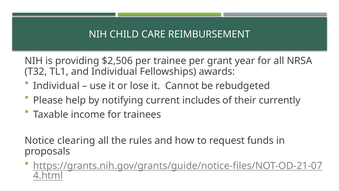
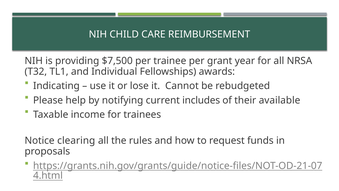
$2,506: $2,506 -> $7,500
Individual at (56, 86): Individual -> Indicating
currently: currently -> available
